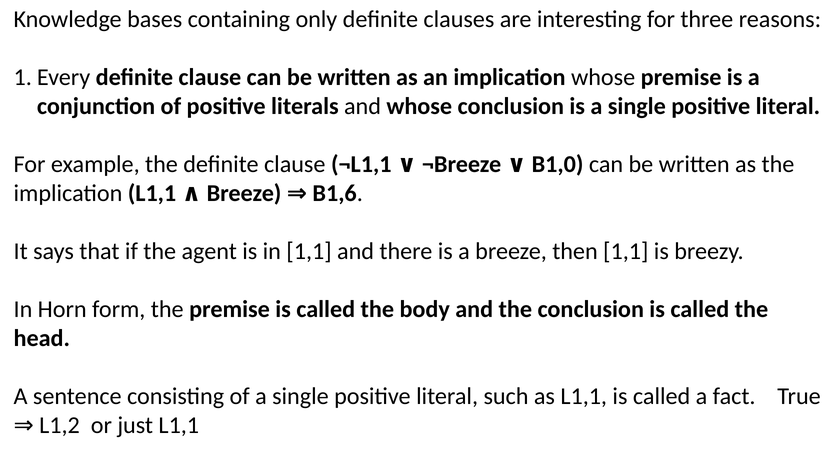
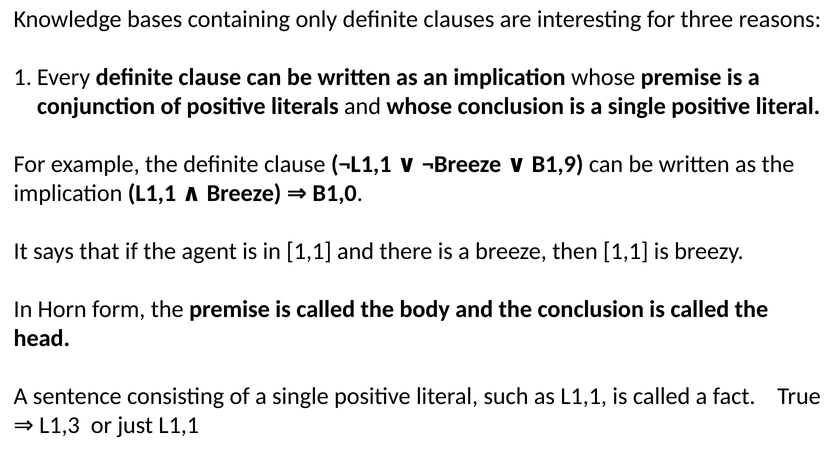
B1,0: B1,0 -> B1,9
B1,6: B1,6 -> B1,0
L1,2: L1,2 -> L1,3
